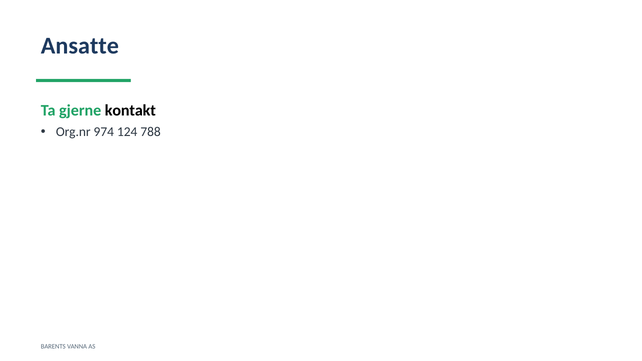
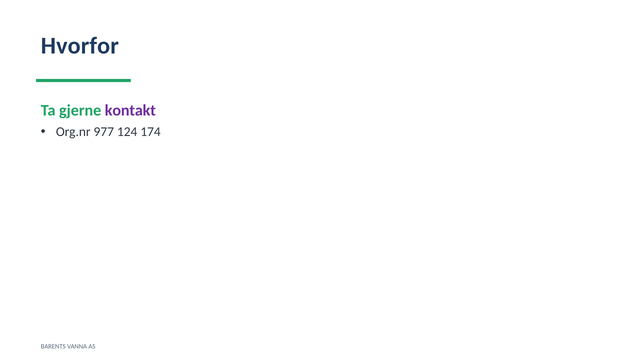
Ansatte: Ansatte -> Hvorfor
kontakt colour: black -> purple
974: 974 -> 977
788: 788 -> 174
